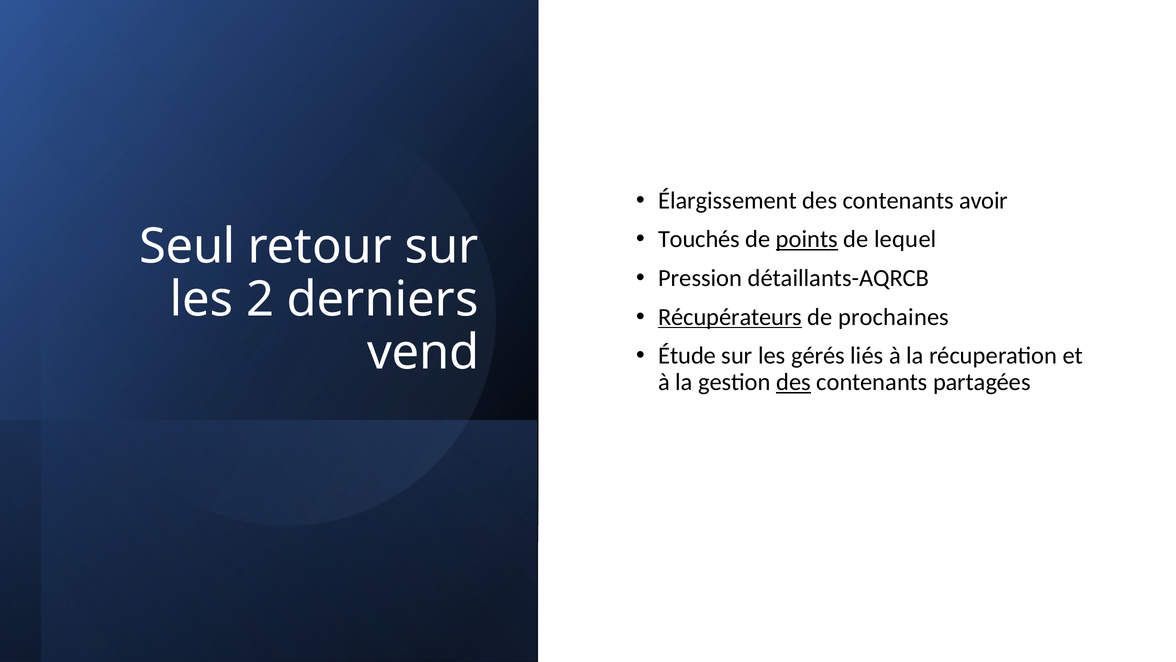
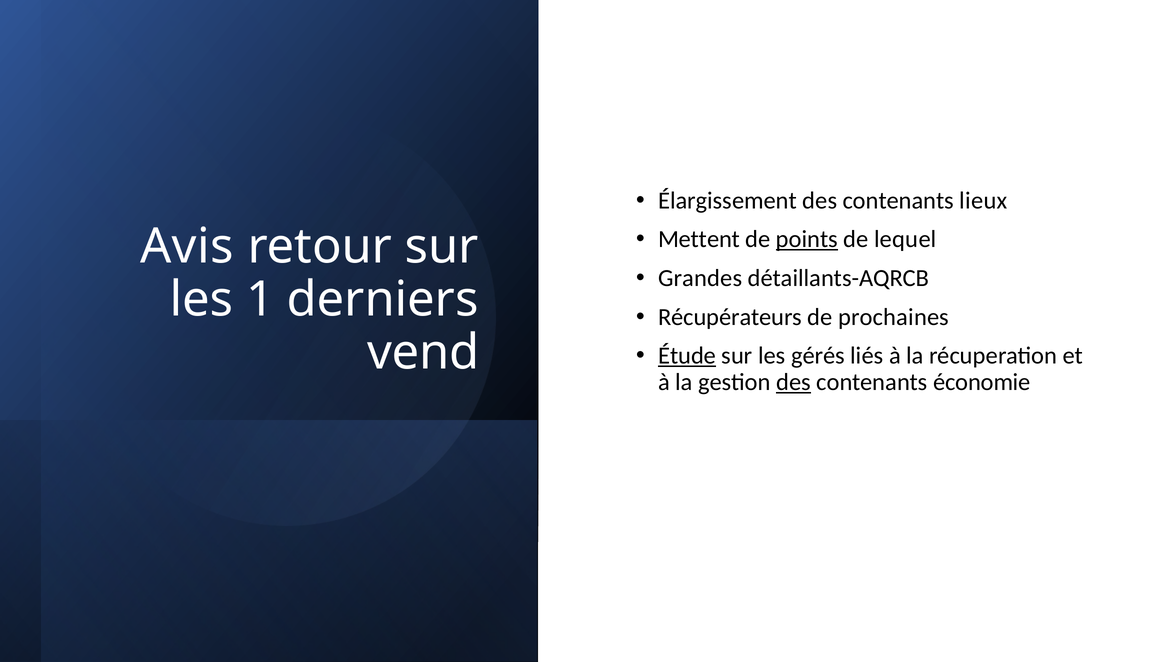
avoir: avoir -> lieux
Touchés: Touchés -> Mettent
Seul: Seul -> Avis
Pression: Pression -> Grandes
2: 2 -> 1
Récupérateurs underline: present -> none
Étude underline: none -> present
partagées: partagées -> économie
